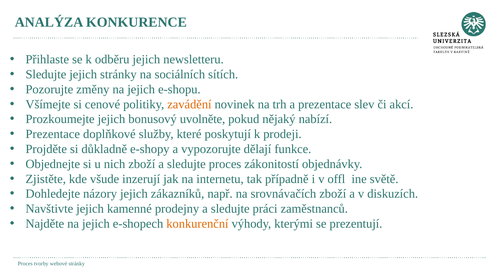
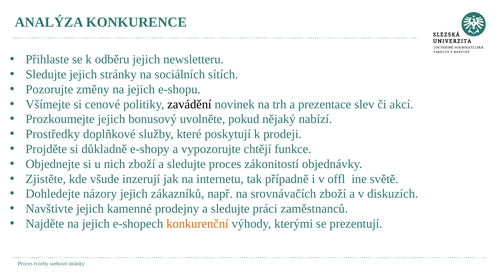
zavádění colour: orange -> black
Prezentace at (53, 134): Prezentace -> Prostředky
dělají: dělají -> chtějí
